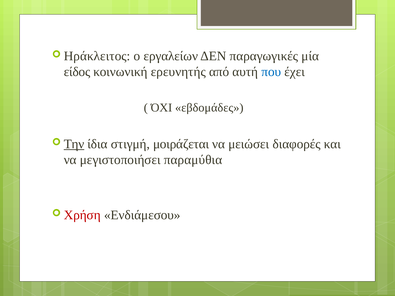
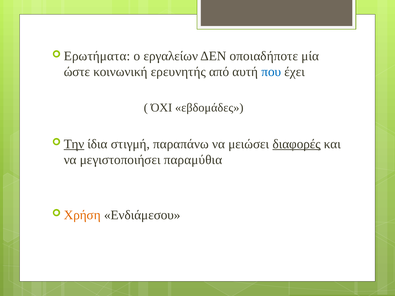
Ηράκλειτος: Ηράκλειτος -> Ερωτήματα
παραγωγικές: παραγωγικές -> οποιαδήποτε
είδος: είδος -> ώστε
μοιράζεται: μοιράζεται -> παραπάνω
διαφορές underline: none -> present
Χρήση colour: red -> orange
